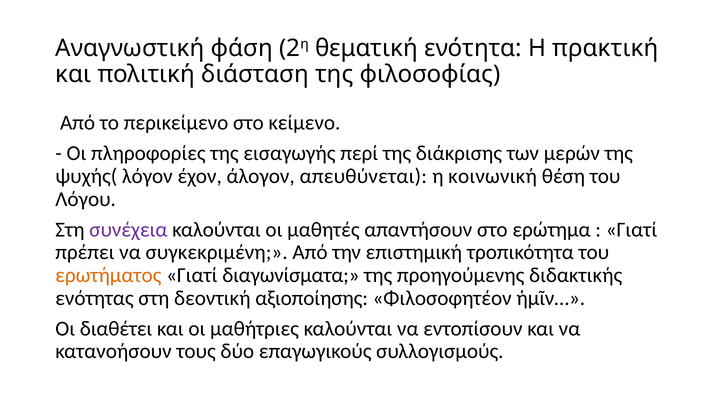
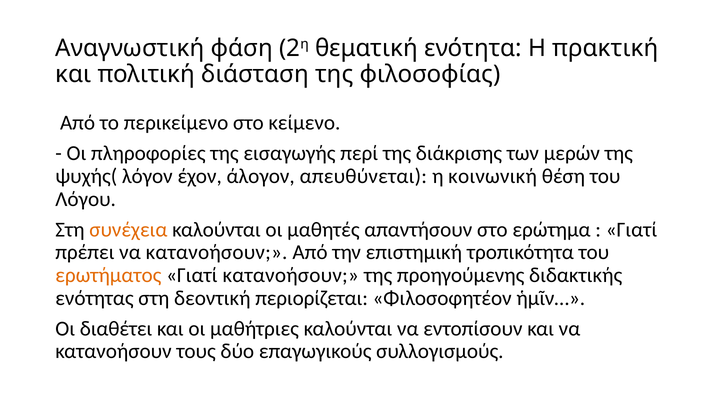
συνέχεια colour: purple -> orange
πρέπει να συγκεκριμένη: συγκεκριμένη -> κατανοήσουν
Γιατί διαγωνίσματα: διαγωνίσματα -> κατανοήσουν
αξιοποίησης: αξιοποίησης -> περιορίζεται
